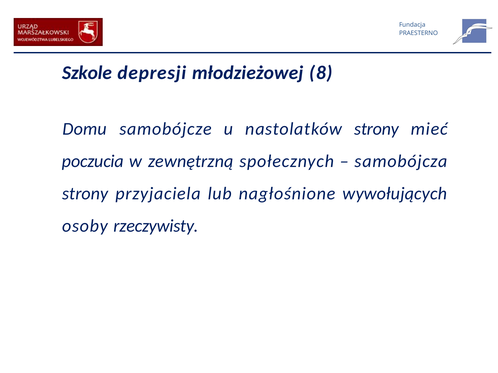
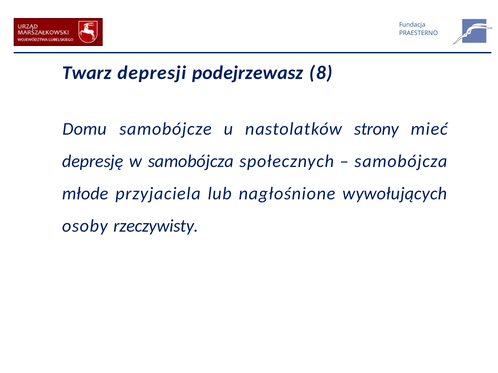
Szkole: Szkole -> Twarz
młodzieżowej: młodzieżowej -> podejrzewasz
poczucia: poczucia -> depresję
w zewnętrzną: zewnętrzną -> samobójcza
strony at (85, 194): strony -> młode
